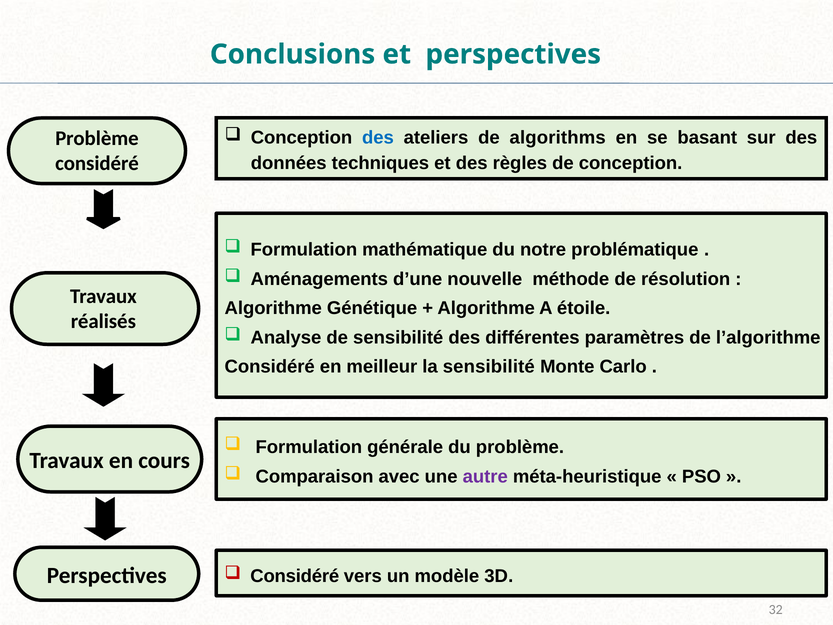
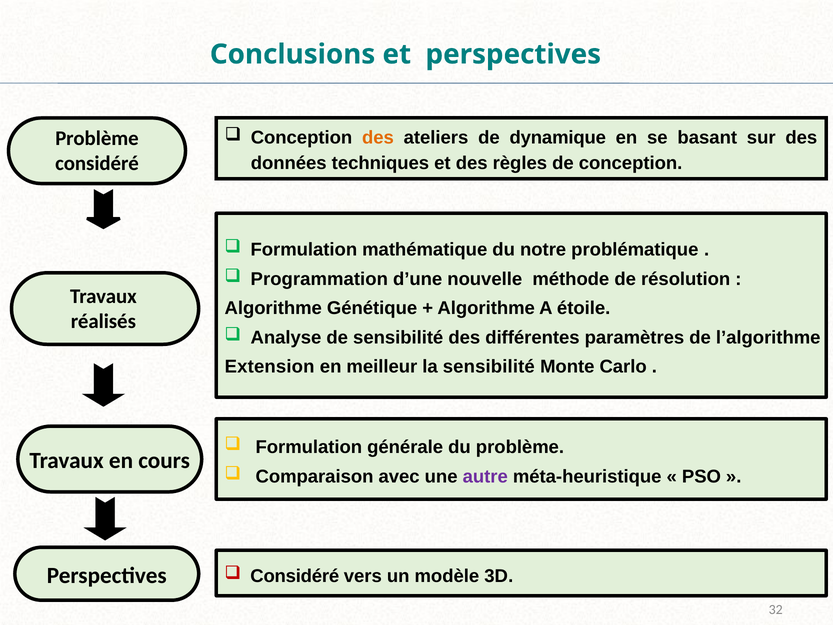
des at (378, 138) colour: blue -> orange
algorithms: algorithms -> dynamique
Aménagements: Aménagements -> Programmation
Considéré at (270, 367): Considéré -> Extension
